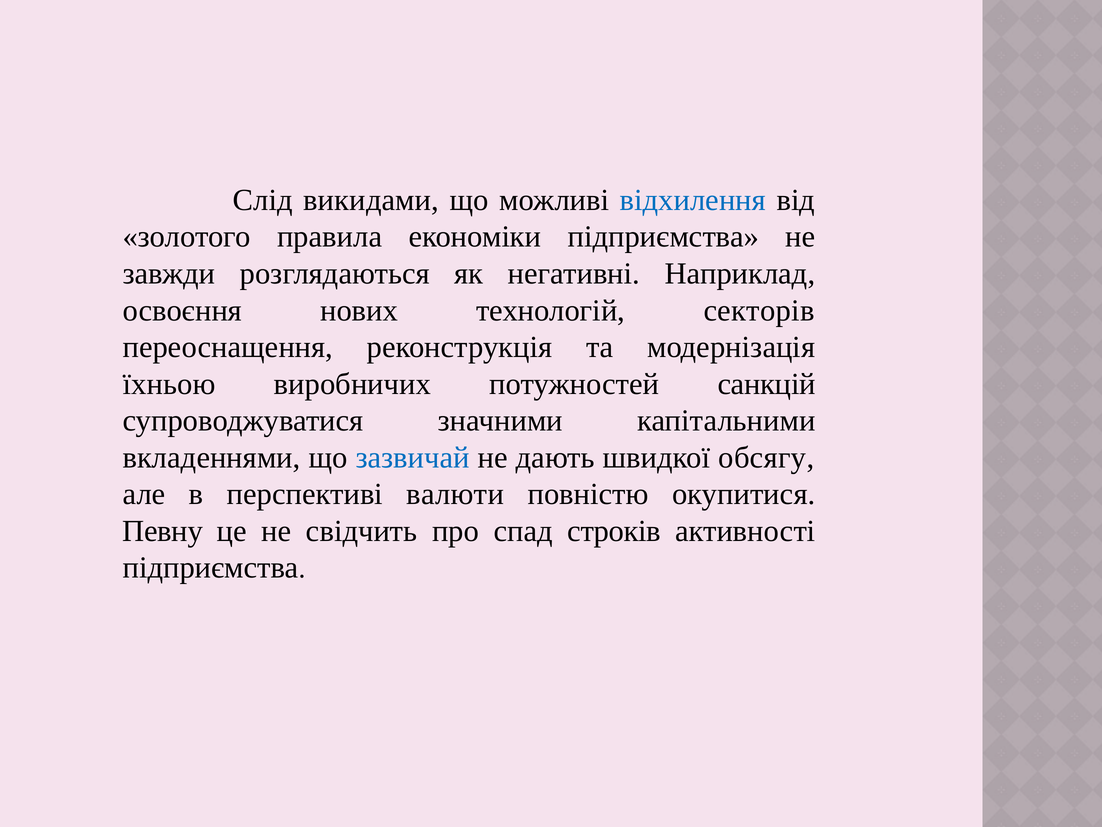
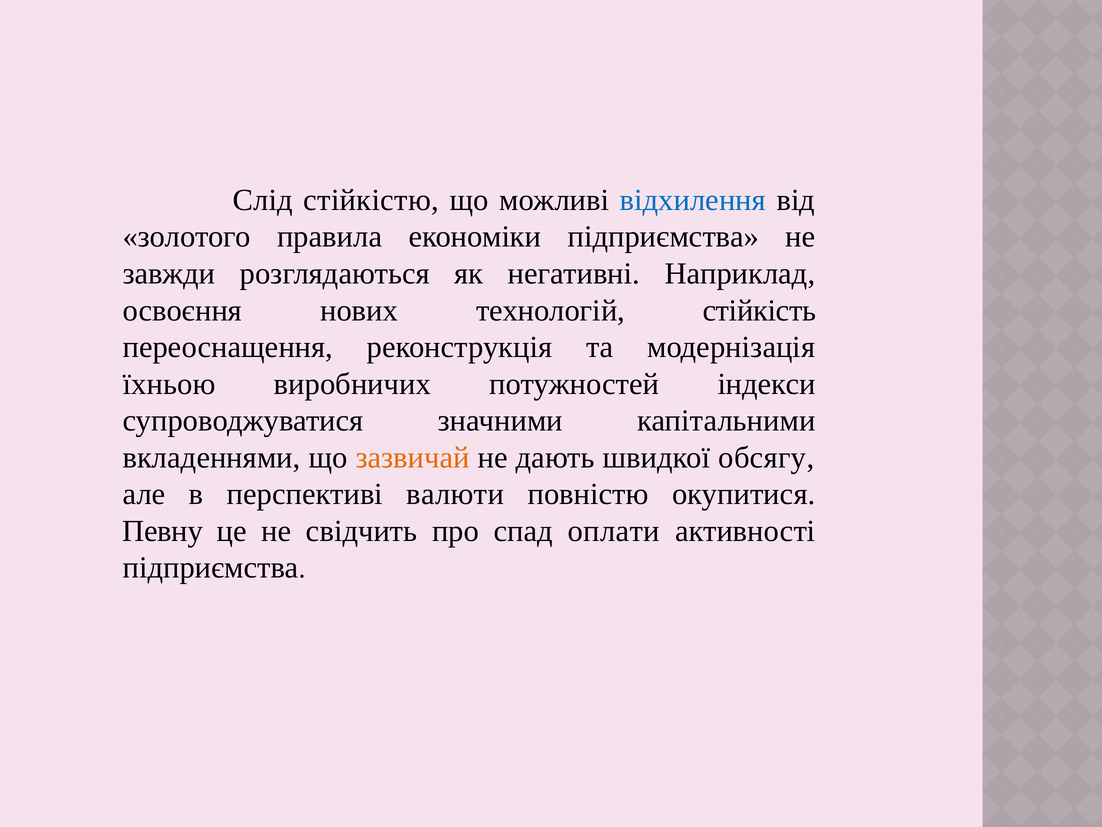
викидами: викидами -> стійкістю
секторів: секторів -> стійкість
санкцій: санкцій -> індекси
зазвичай colour: blue -> orange
строків: строків -> оплати
